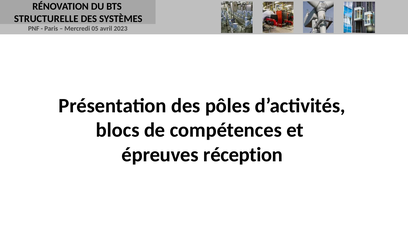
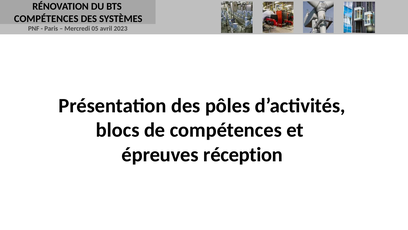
STRUCTURELLE at (46, 19): STRUCTURELLE -> COMPÉTENCES
